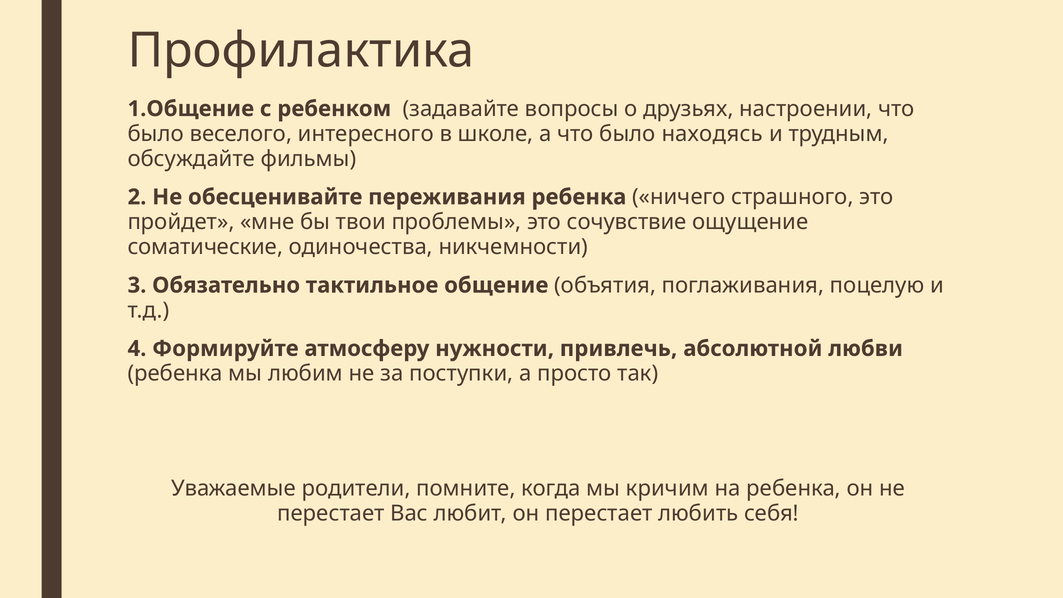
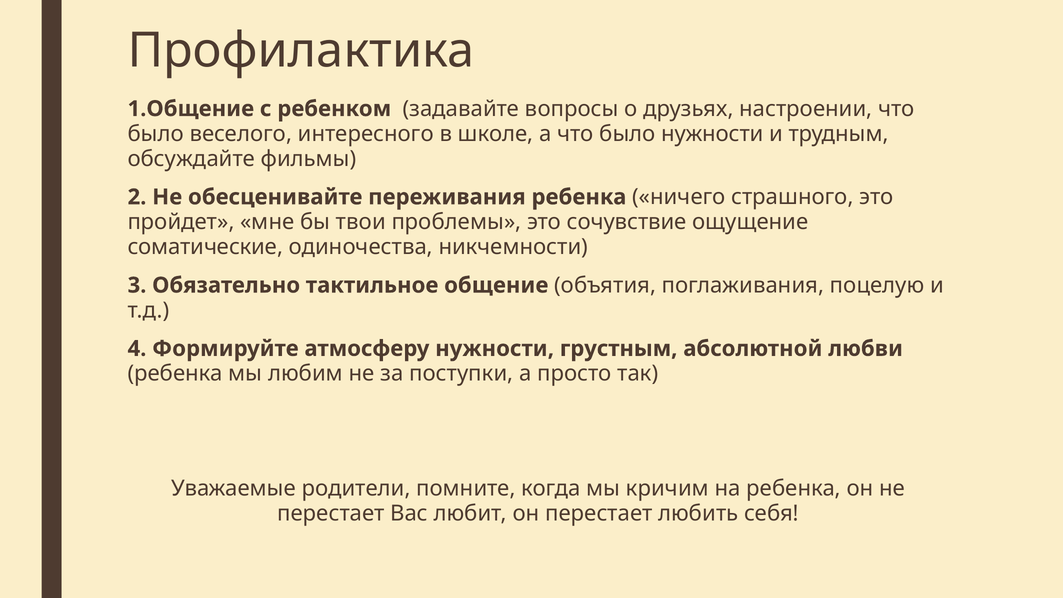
было находясь: находясь -> нужности
привлечь: привлечь -> грустным
